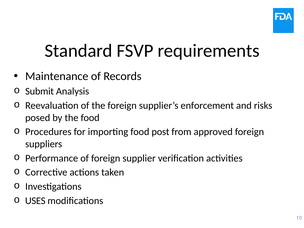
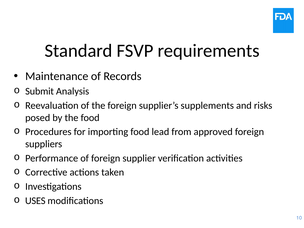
enforcement: enforcement -> supplements
post: post -> lead
